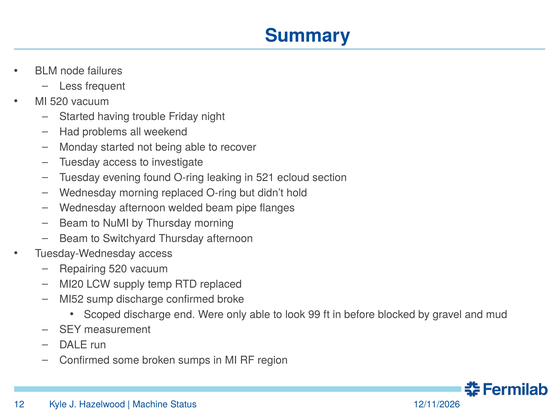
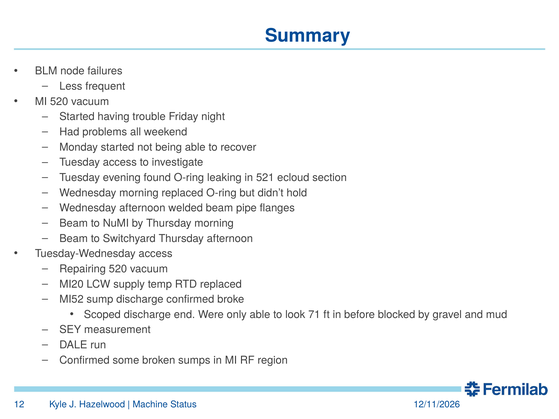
99: 99 -> 71
